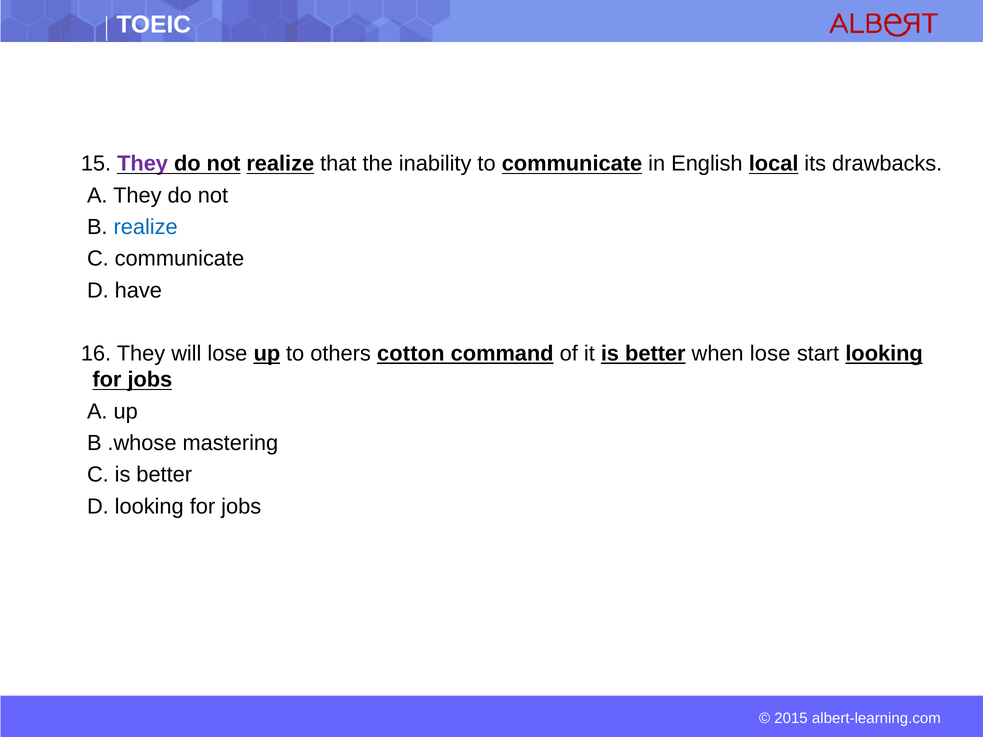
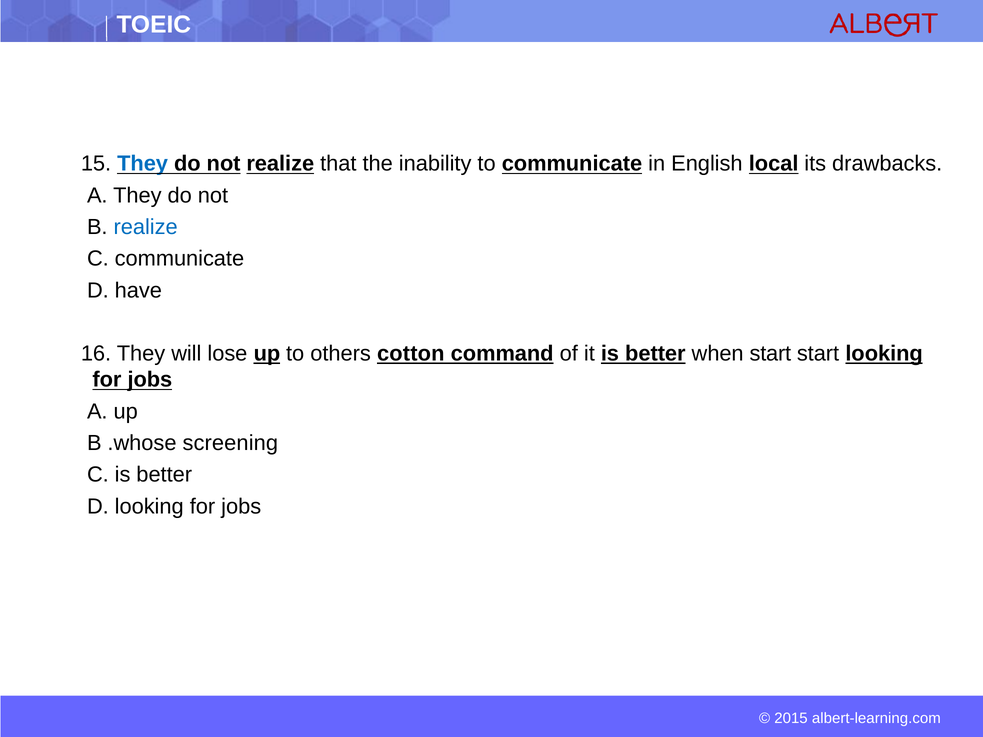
They at (143, 164) colour: purple -> blue
when lose: lose -> start
mastering: mastering -> screening
